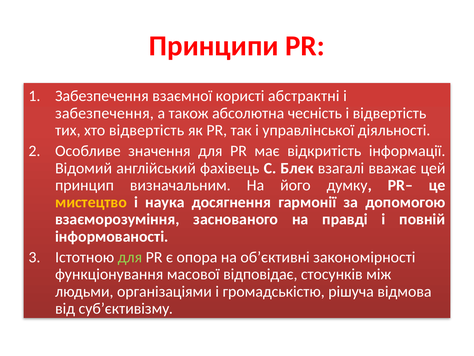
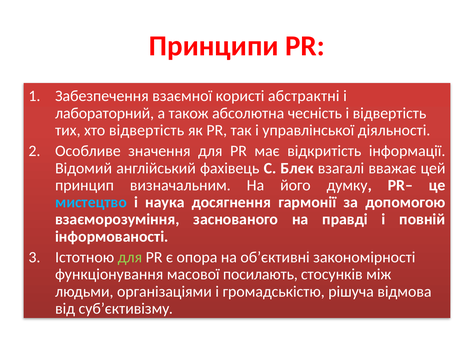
забезпечення at (104, 113): забезпечення -> лабораторний
мистецтво colour: yellow -> light blue
відповідає: відповідає -> посилають
